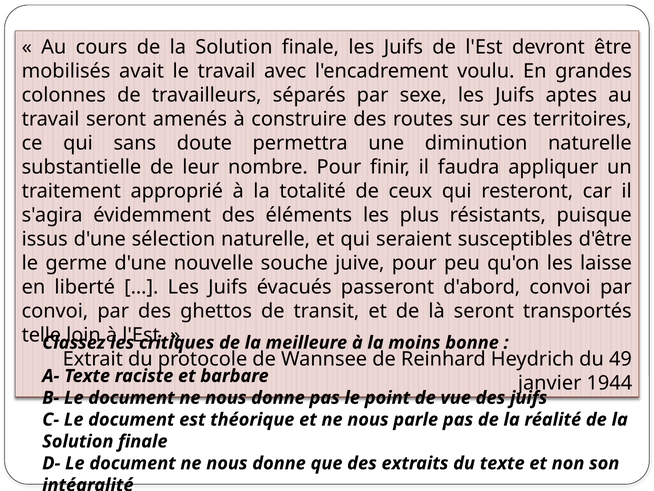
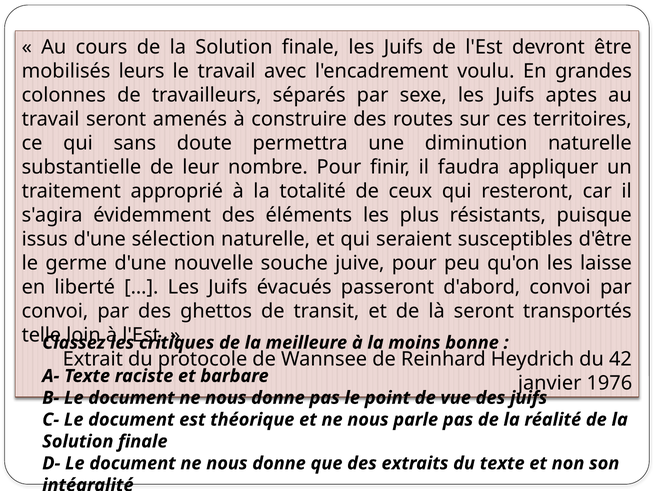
avait: avait -> leurs
49: 49 -> 42
1944: 1944 -> 1976
